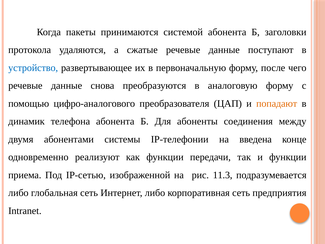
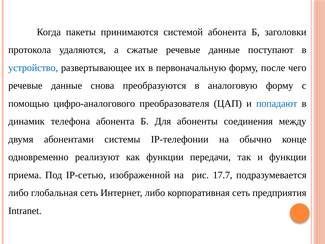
попадают colour: orange -> blue
введена: введена -> обычно
11.3: 11.3 -> 17.7
